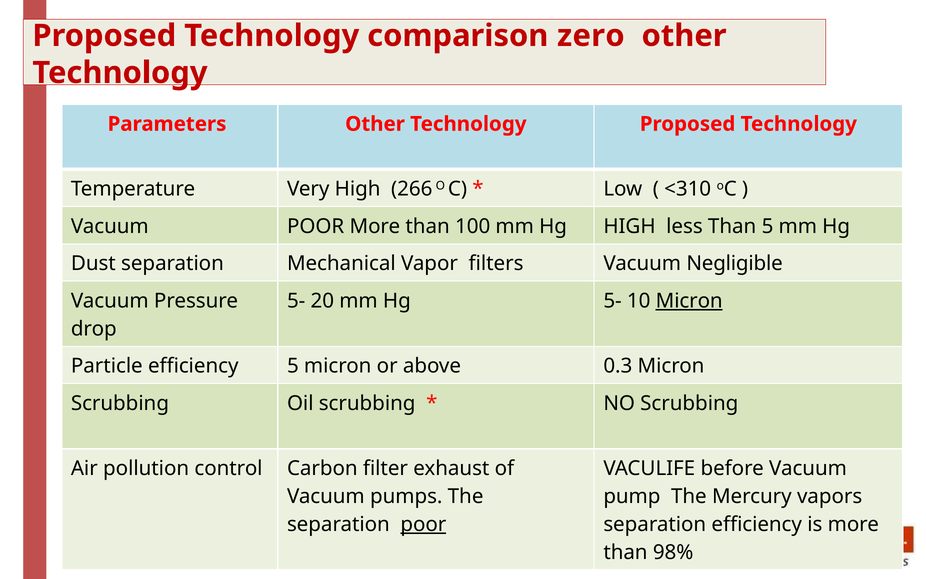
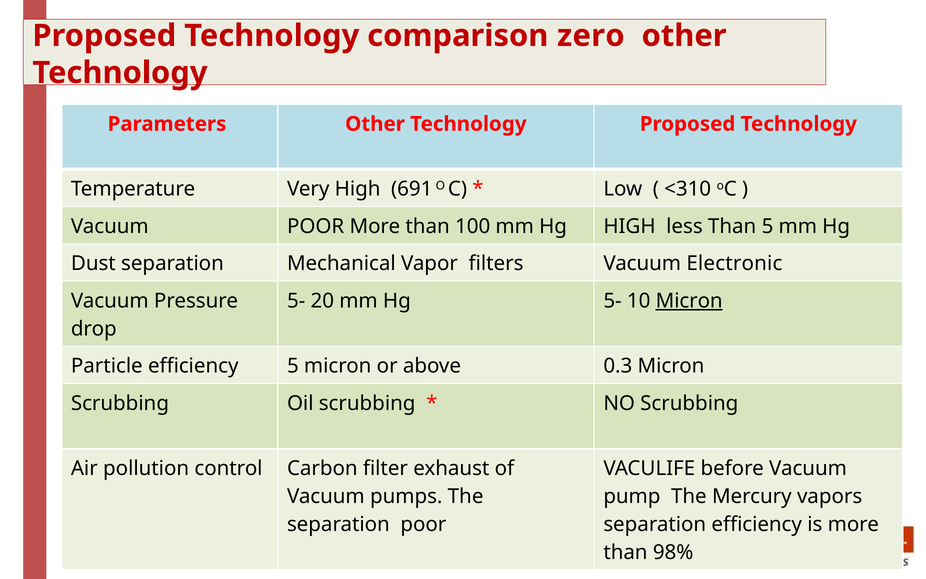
266: 266 -> 691
Negligible: Negligible -> Electronic
poor at (423, 524) underline: present -> none
